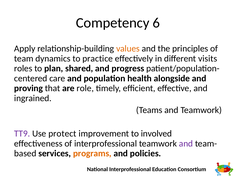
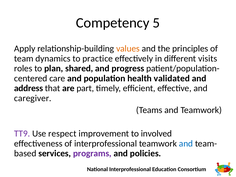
6: 6 -> 5
alongside: alongside -> validated
proving: proving -> address
role: role -> part
ingrained: ingrained -> caregiver
protect: protect -> respect
and at (186, 144) colour: purple -> blue
programs colour: orange -> purple
